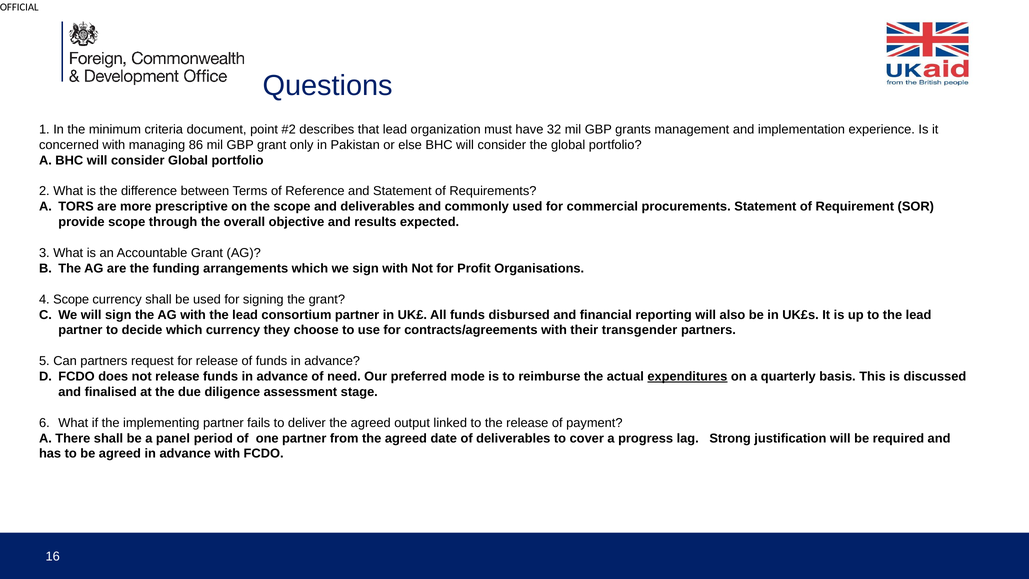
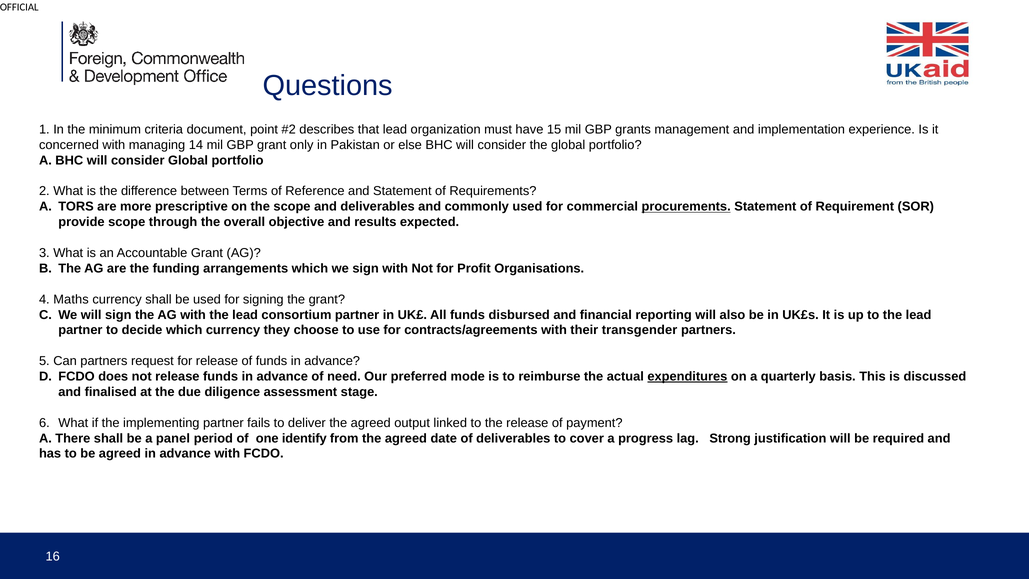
32: 32 -> 15
86: 86 -> 14
procurements underline: none -> present
4 Scope: Scope -> Maths
one partner: partner -> identify
